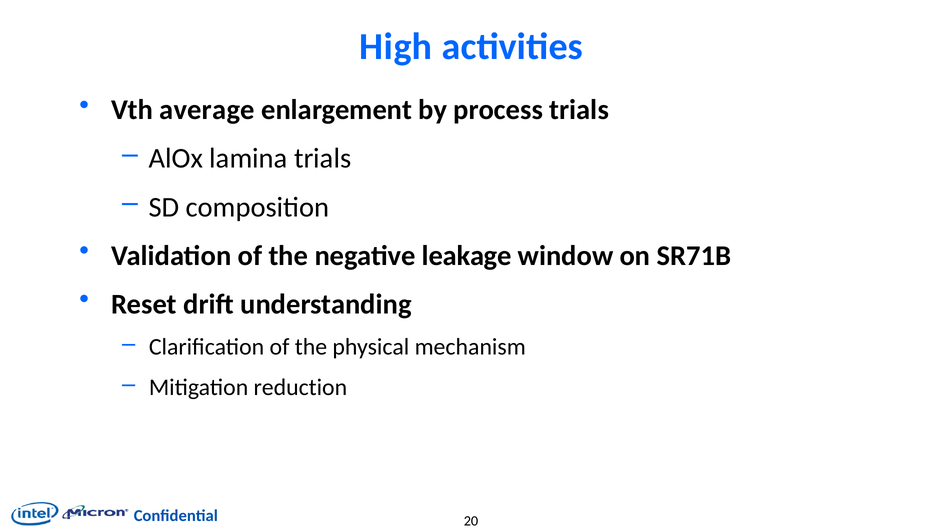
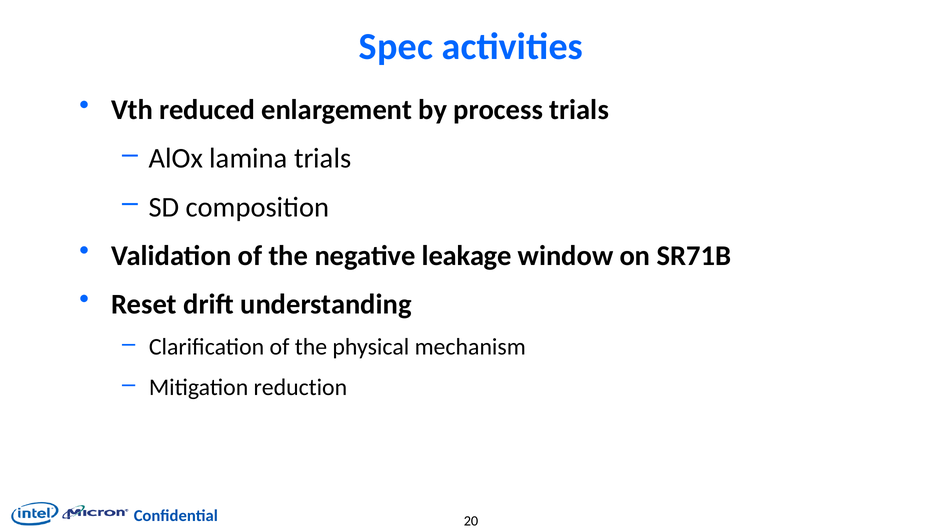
High: High -> Spec
average: average -> reduced
